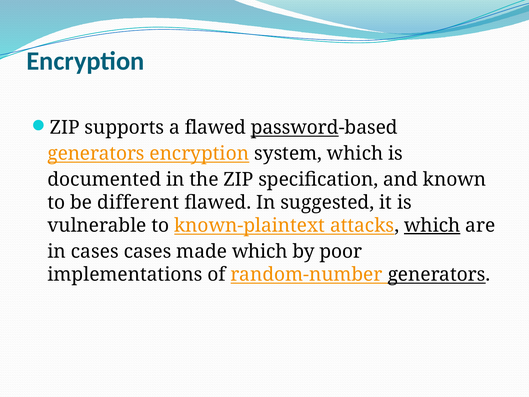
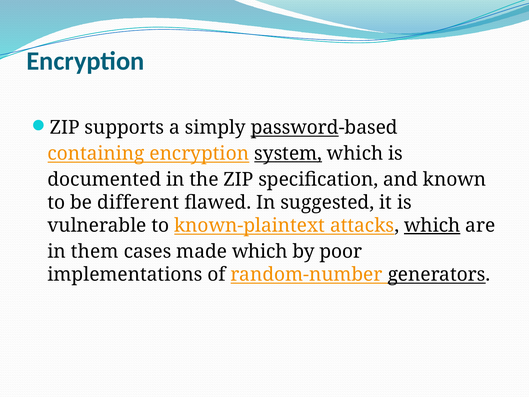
a flawed: flawed -> simply
generators at (96, 153): generators -> containing
system underline: none -> present
in cases: cases -> them
